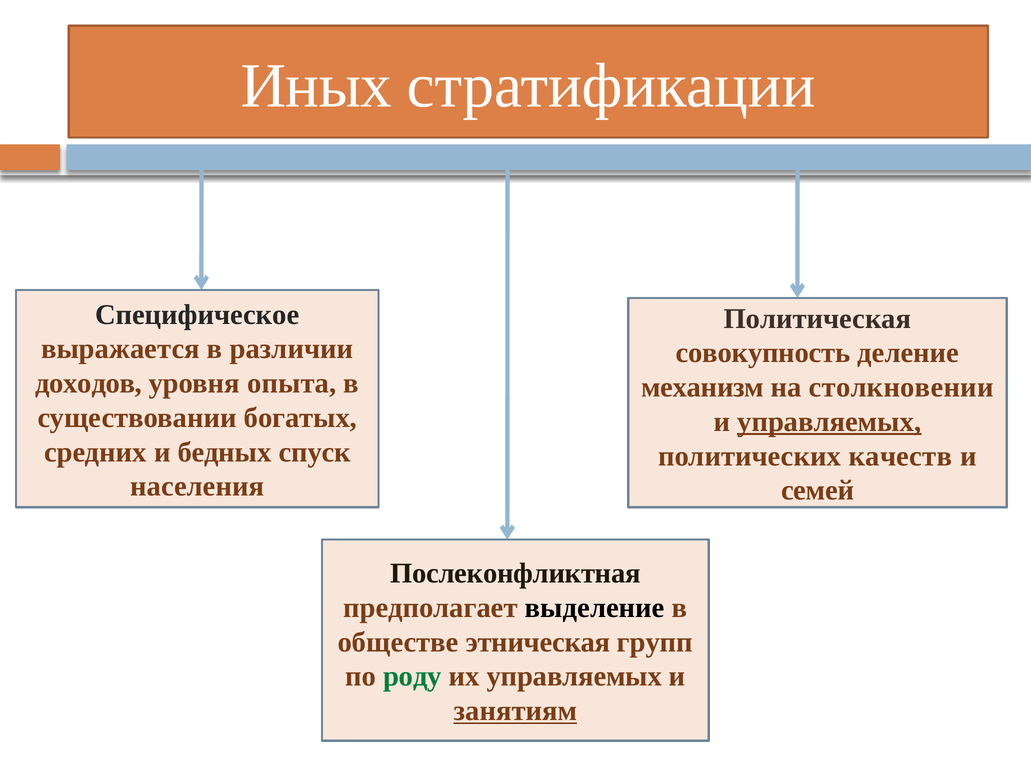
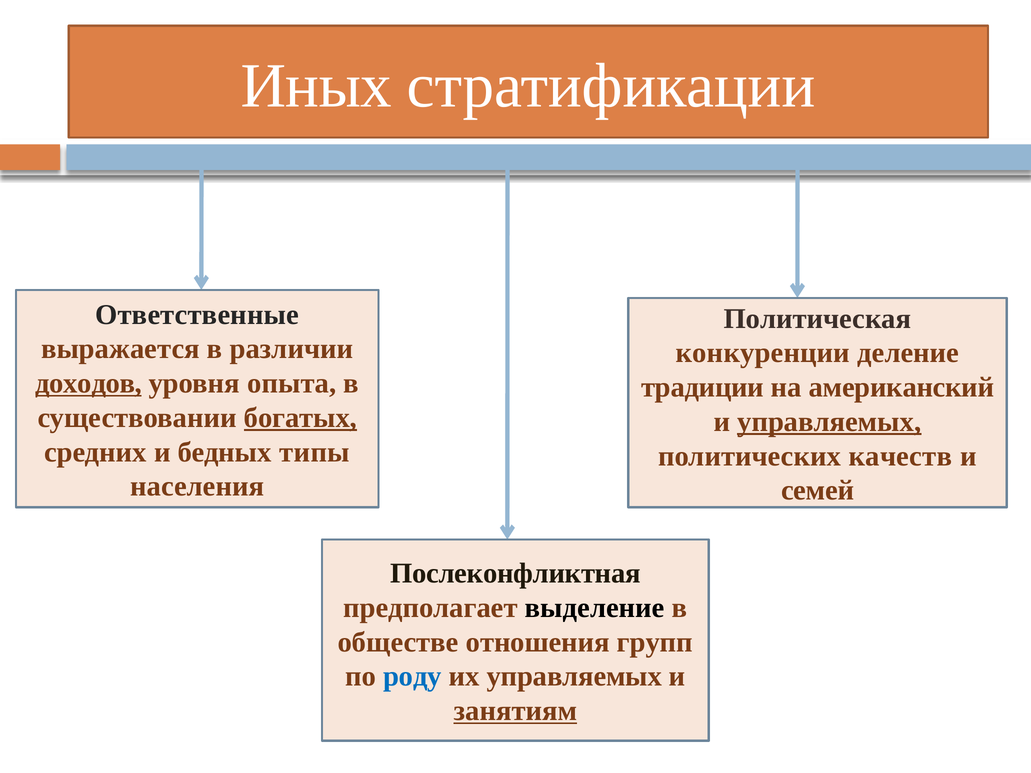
Специфическое: Специфическое -> Ответственные
совокупность: совокупность -> конкуренции
доходов underline: none -> present
механизм: механизм -> традиции
столкновении: столкновении -> американский
богатых underline: none -> present
спуск: спуск -> типы
этническая: этническая -> отношения
роду colour: green -> blue
